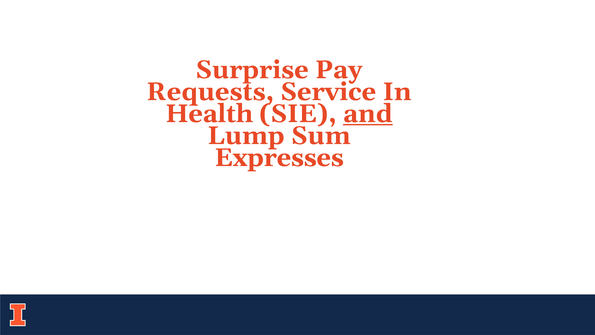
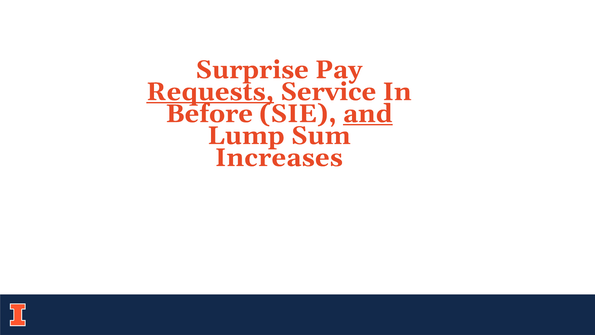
Requests underline: none -> present
Health: Health -> Before
Expresses: Expresses -> Increases
